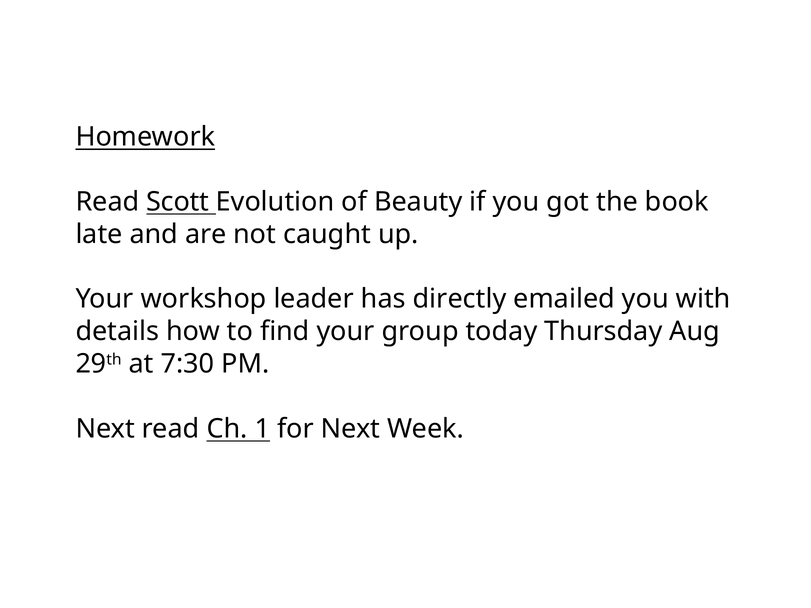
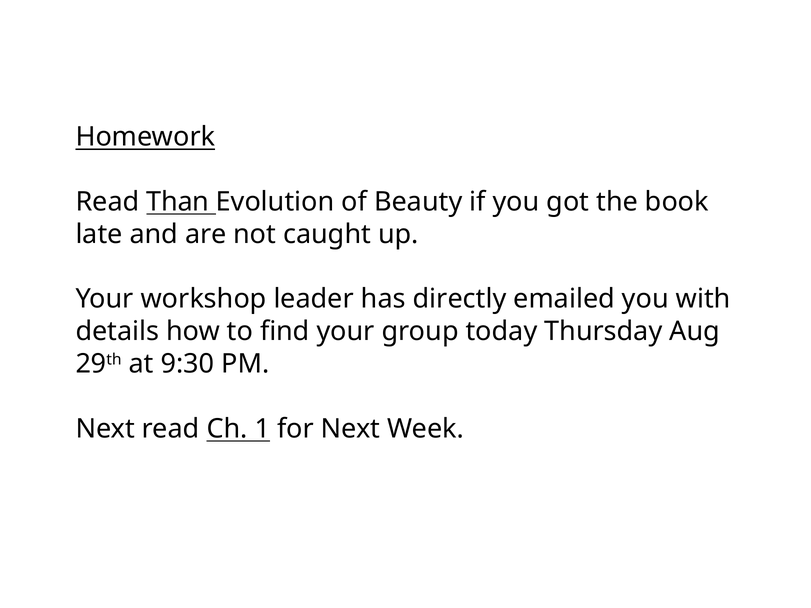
Scott: Scott -> Than
7:30: 7:30 -> 9:30
